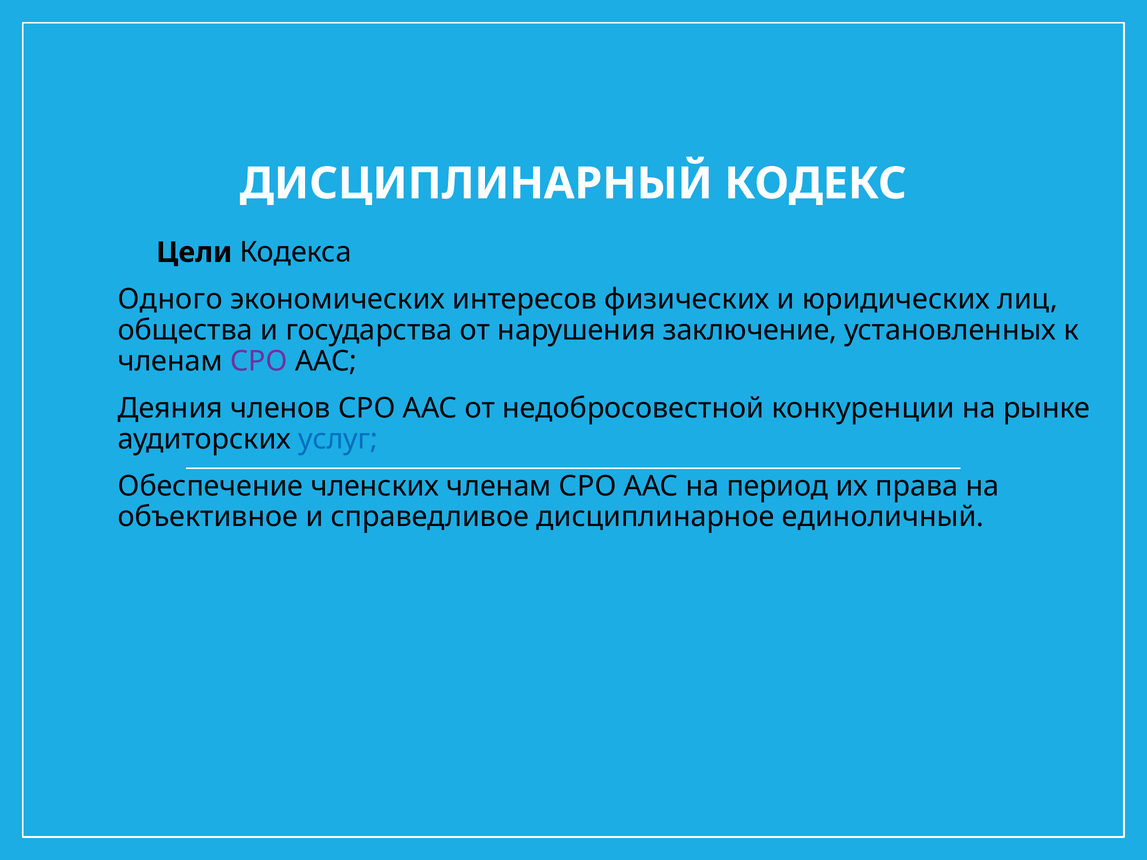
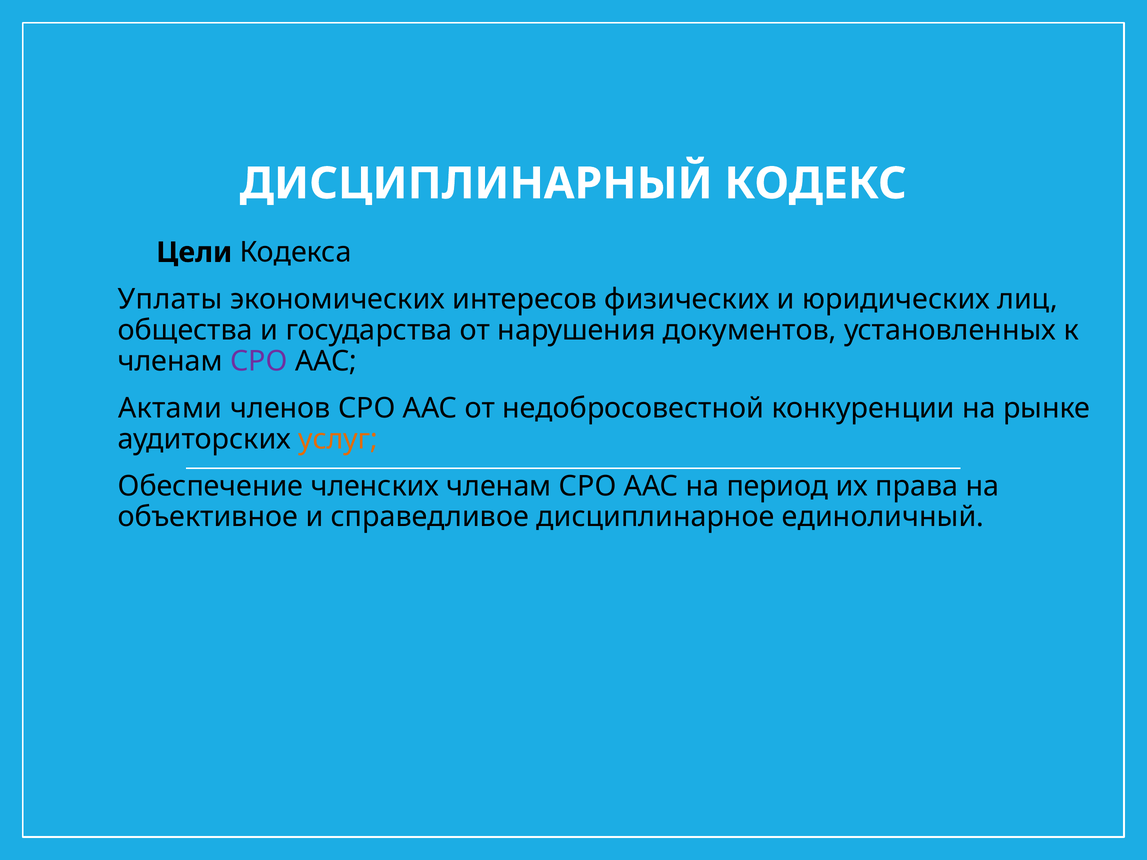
Одного: Одного -> Уплаты
заключение: заключение -> документов
Деяния: Деяния -> Актами
услуг colour: blue -> orange
